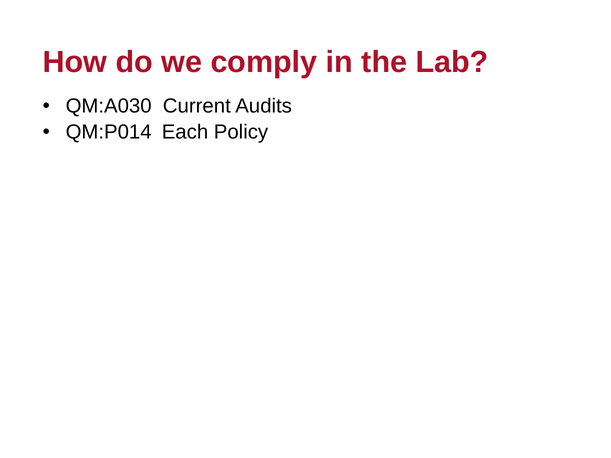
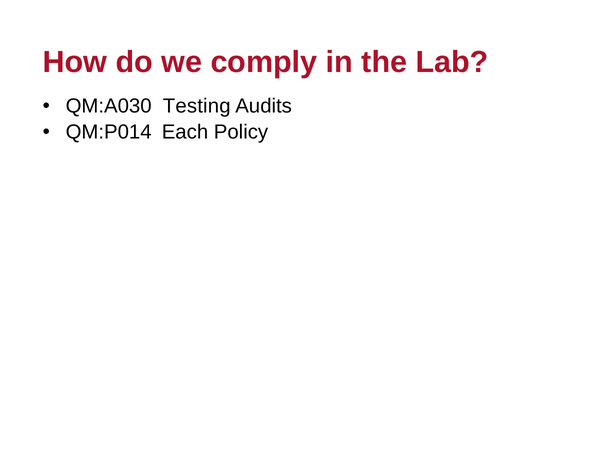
Current: Current -> Testing
